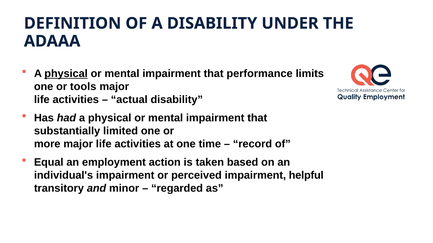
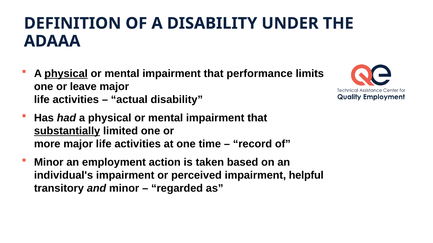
tools: tools -> leave
substantially underline: none -> present
Equal at (49, 163): Equal -> Minor
